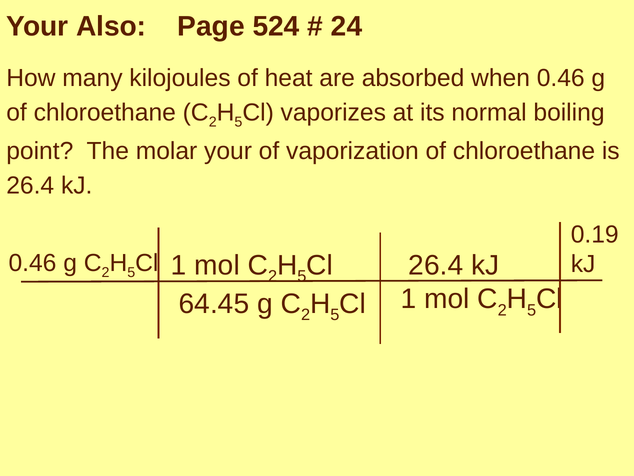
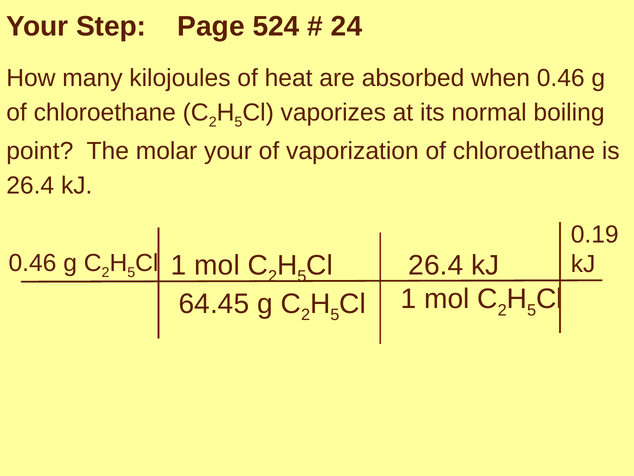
Also: Also -> Step
